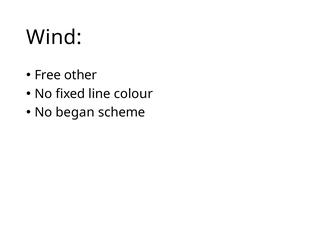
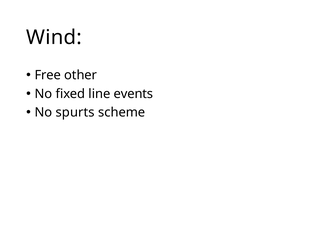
colour: colour -> events
began: began -> spurts
